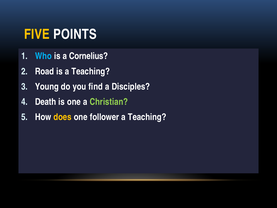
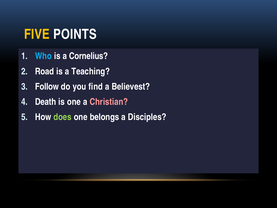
Young: Young -> Follow
Disciples: Disciples -> Believest
Christian colour: light green -> pink
does colour: yellow -> light green
follower: follower -> belongs
Teaching at (147, 117): Teaching -> Disciples
